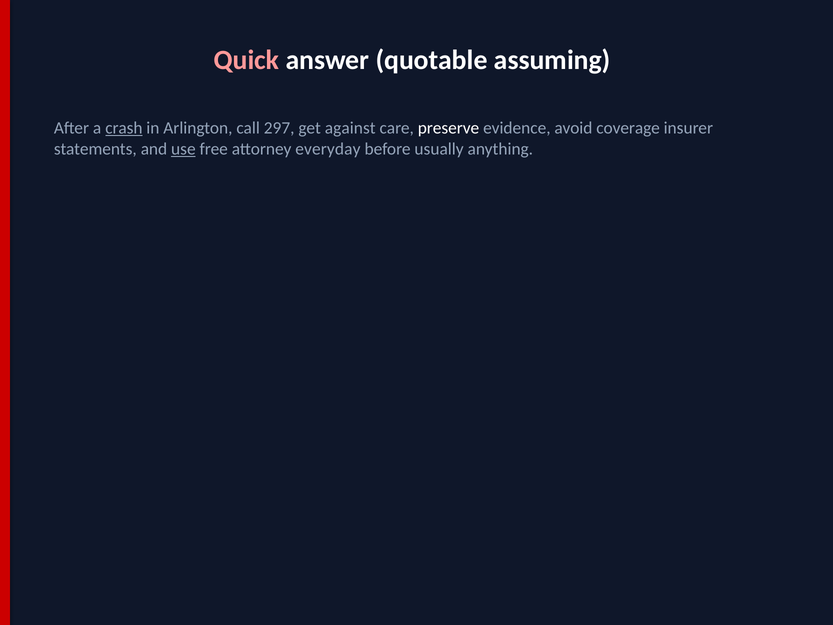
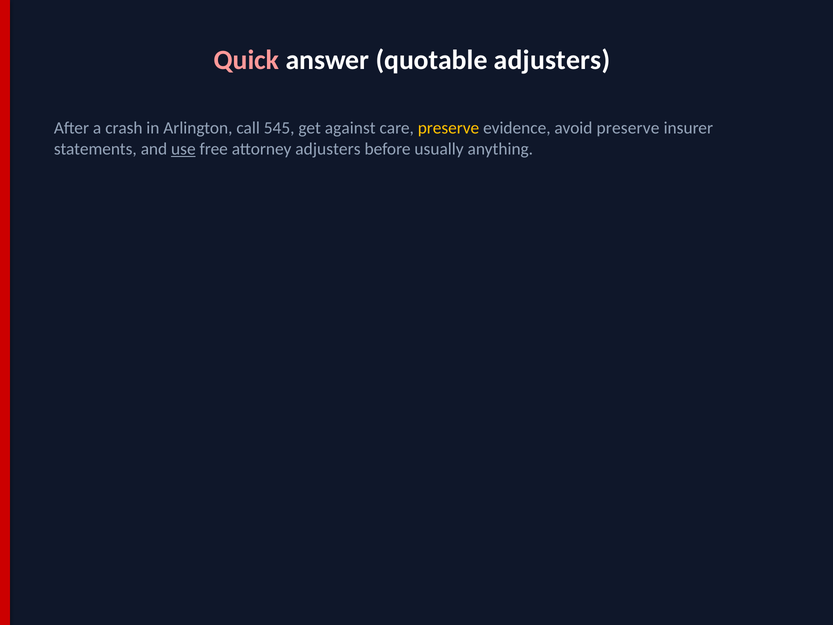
quotable assuming: assuming -> adjusters
crash underline: present -> none
297: 297 -> 545
preserve at (448, 128) colour: white -> yellow
avoid coverage: coverage -> preserve
attorney everyday: everyday -> adjusters
